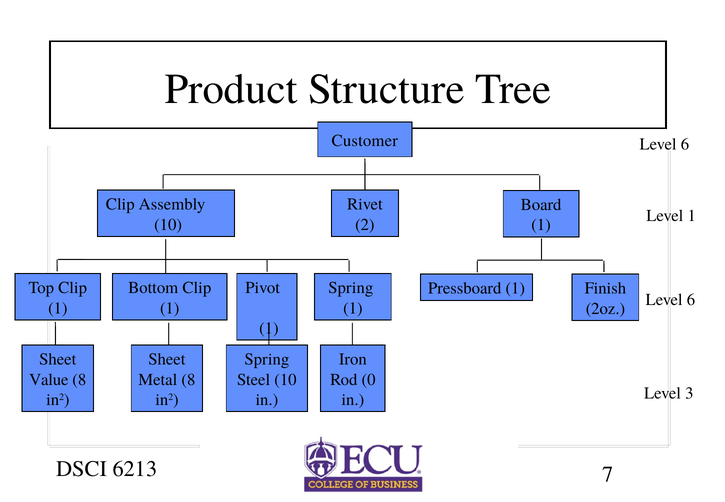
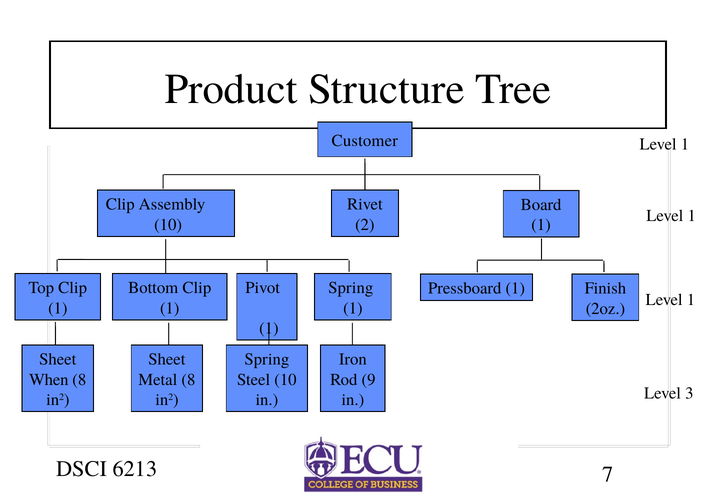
6 at (685, 144): 6 -> 1
6 at (691, 300): 6 -> 1
Value: Value -> When
0: 0 -> 9
